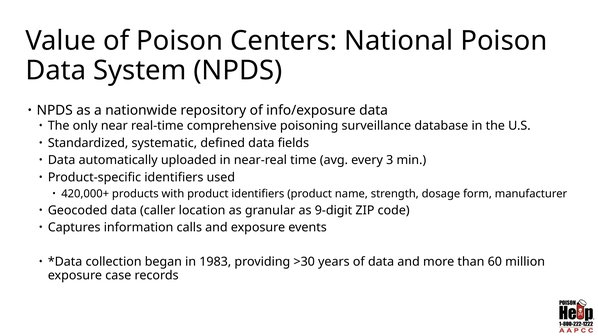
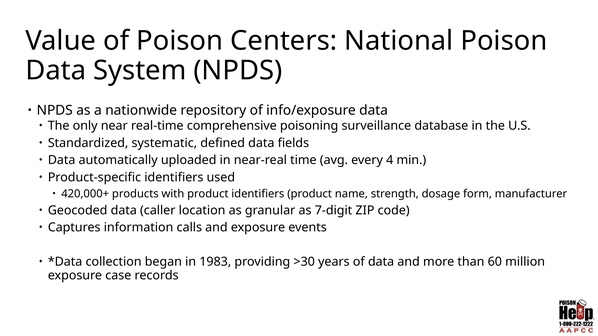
3: 3 -> 4
9-digit: 9-digit -> 7-digit
